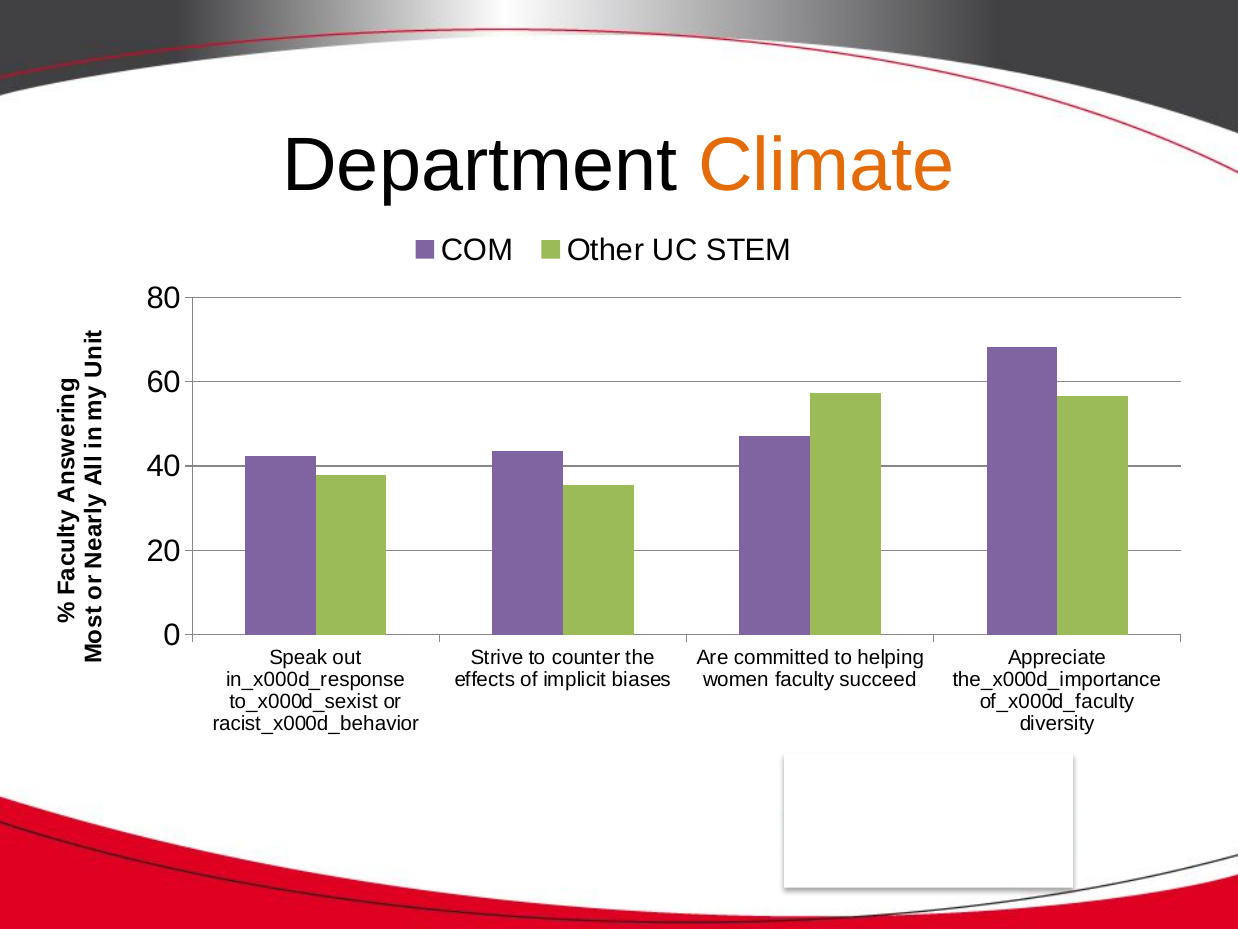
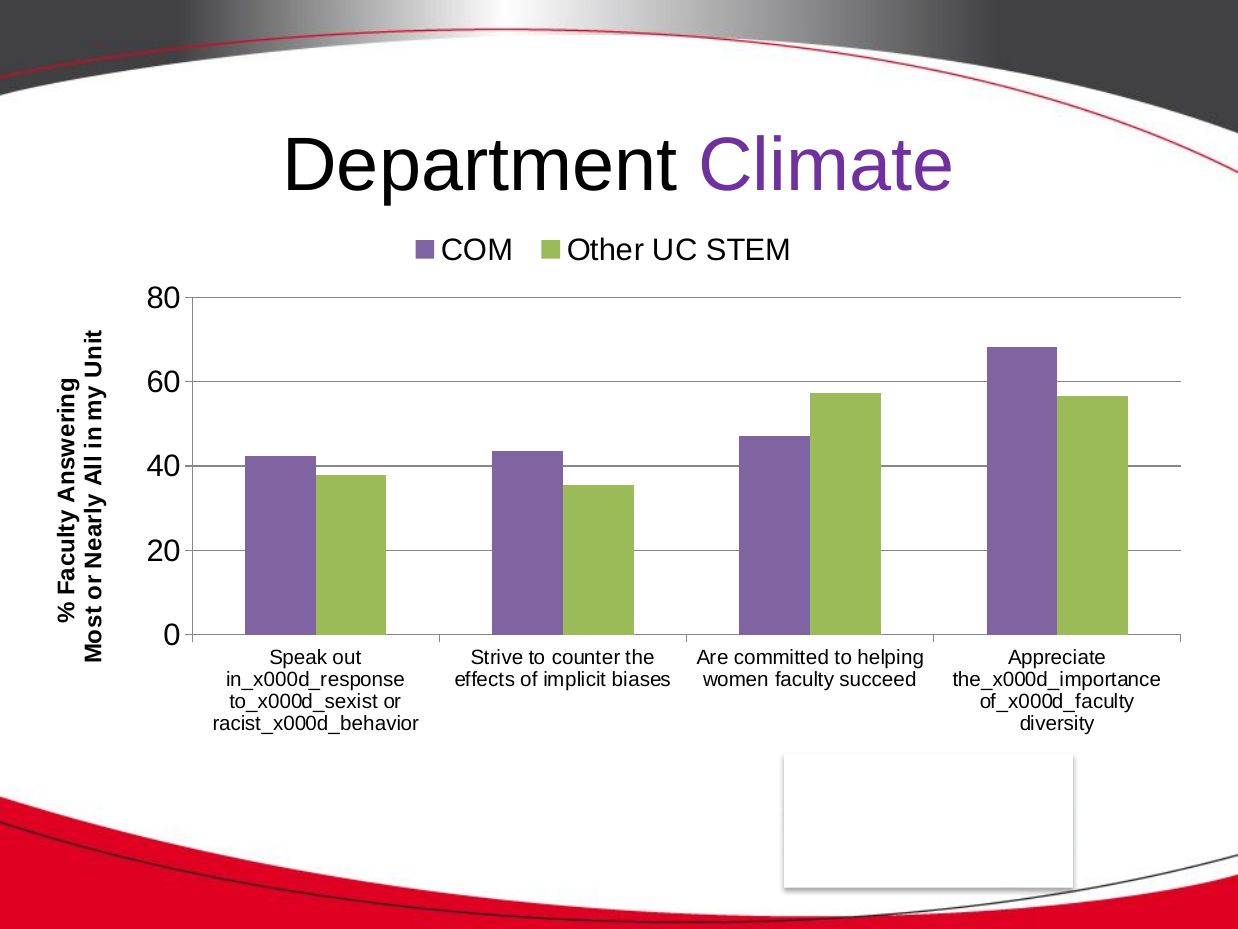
Climate colour: orange -> purple
